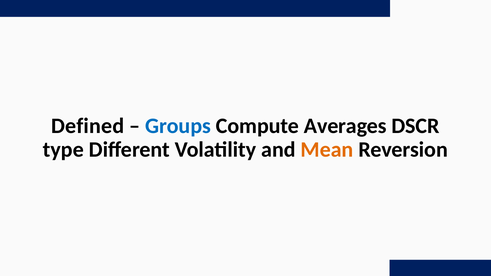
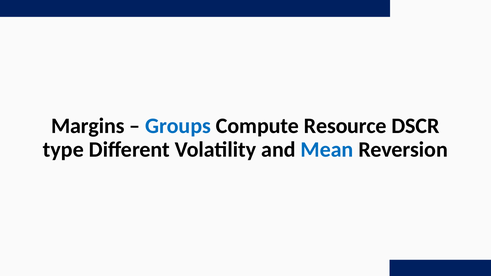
Defined: Defined -> Margins
Averages: Averages -> Resource
Mean colour: orange -> blue
